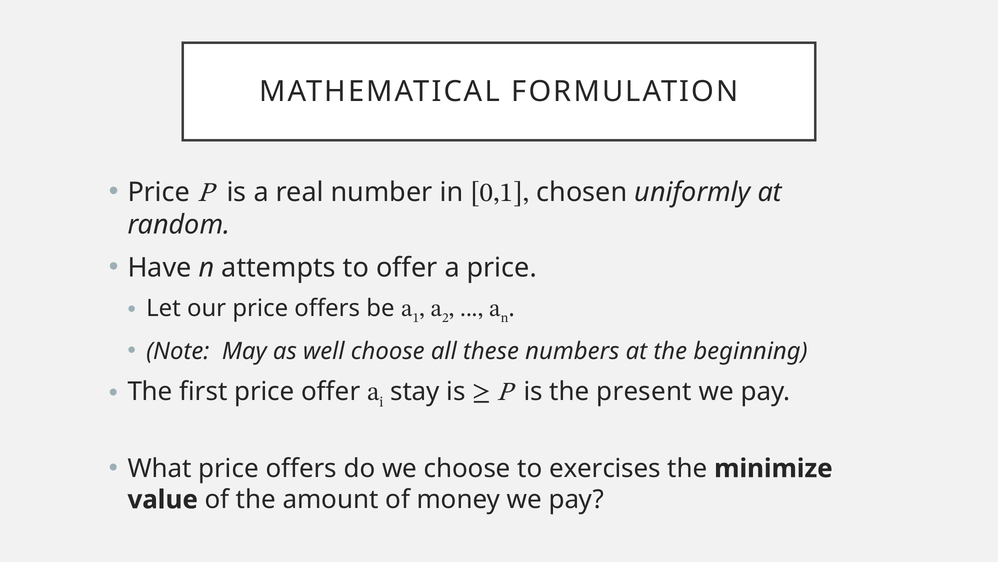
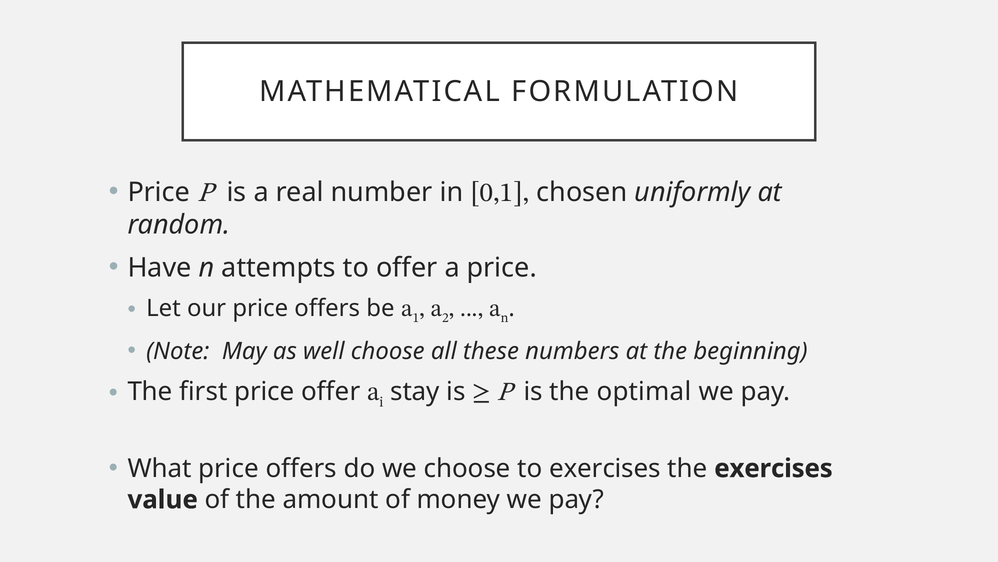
present: present -> optimal
the minimize: minimize -> exercises
